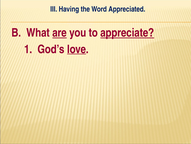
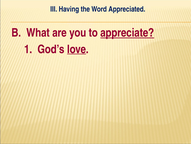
are underline: present -> none
